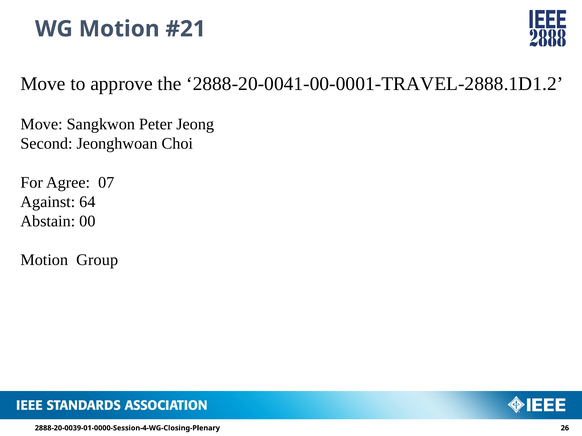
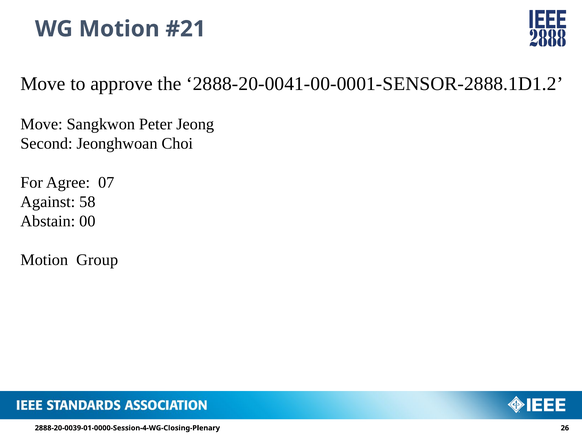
2888-20-0041-00-0001-TRAVEL-2888.1D1.2: 2888-20-0041-00-0001-TRAVEL-2888.1D1.2 -> 2888-20-0041-00-0001-SENSOR-2888.1D1.2
64: 64 -> 58
